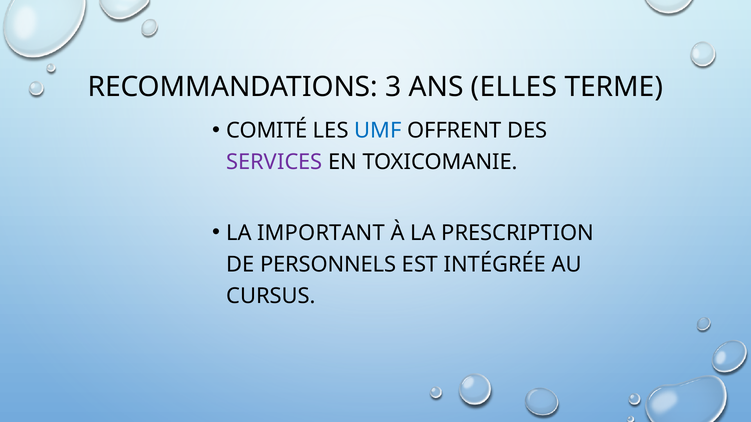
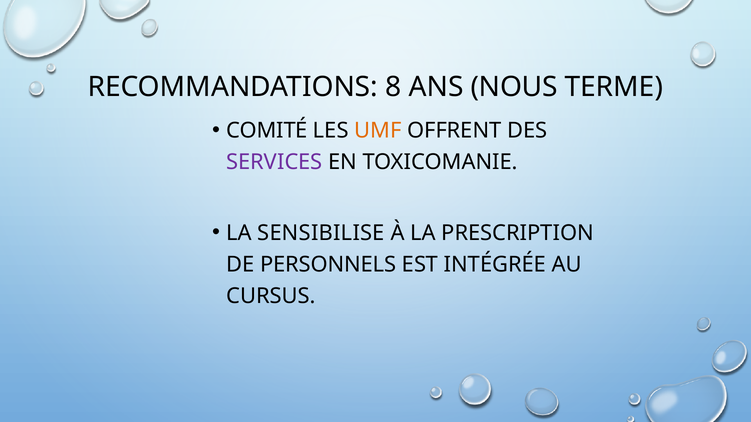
3: 3 -> 8
ELLES: ELLES -> NOUS
UMF colour: blue -> orange
IMPORTANT: IMPORTANT -> SENSIBILISE
